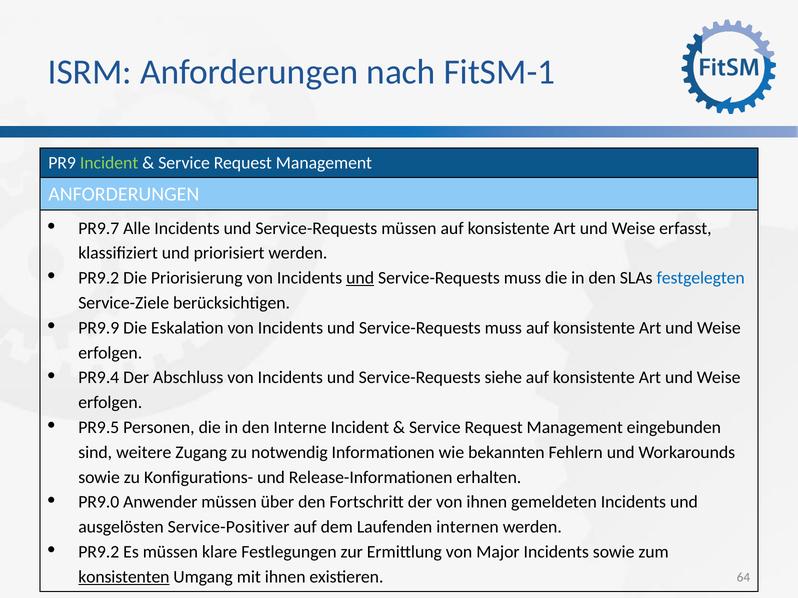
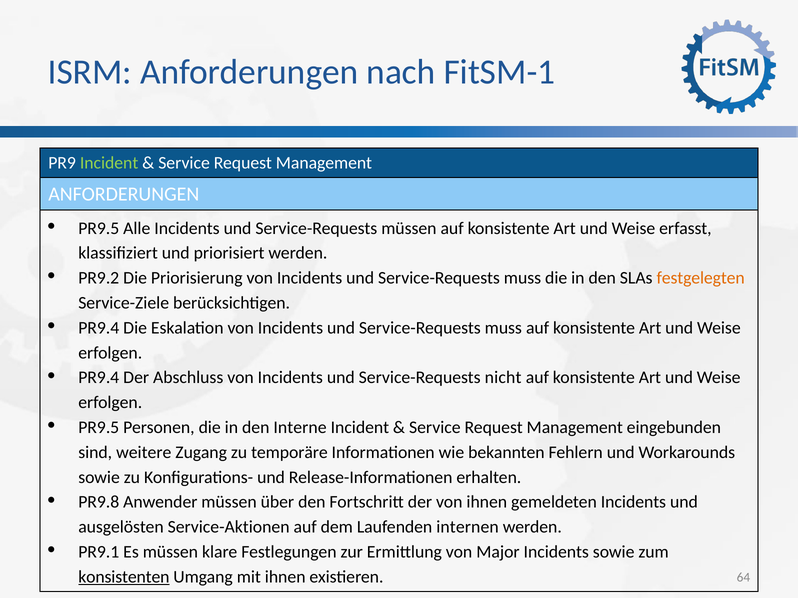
PR9.7 at (99, 228): PR9.7 -> PR9.5
und at (360, 278) underline: present -> none
festgelegten colour: blue -> orange
PR9.9 at (99, 328): PR9.9 -> PR9.4
siehe: siehe -> nicht
notwendig: notwendig -> temporäre
PR9.0: PR9.0 -> PR9.8
Service-Positiver: Service-Positiver -> Service-Aktionen
PR9.2 at (99, 552): PR9.2 -> PR9.1
